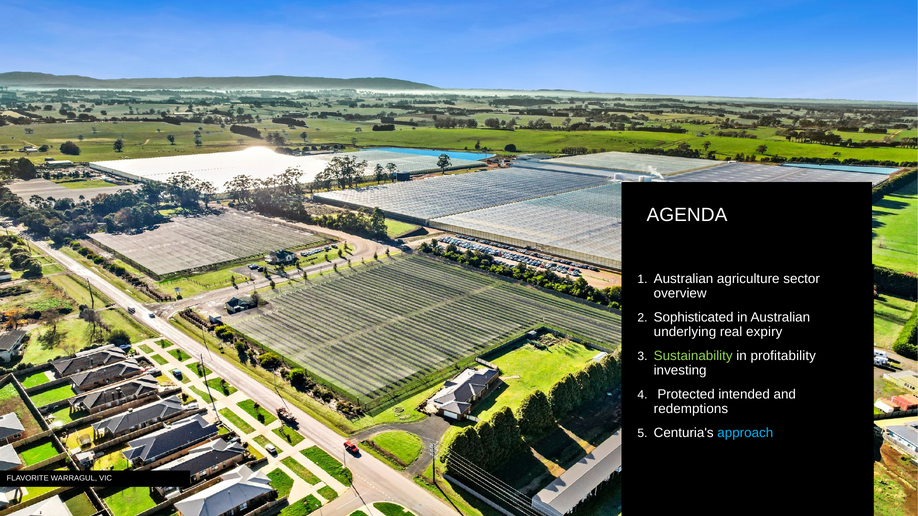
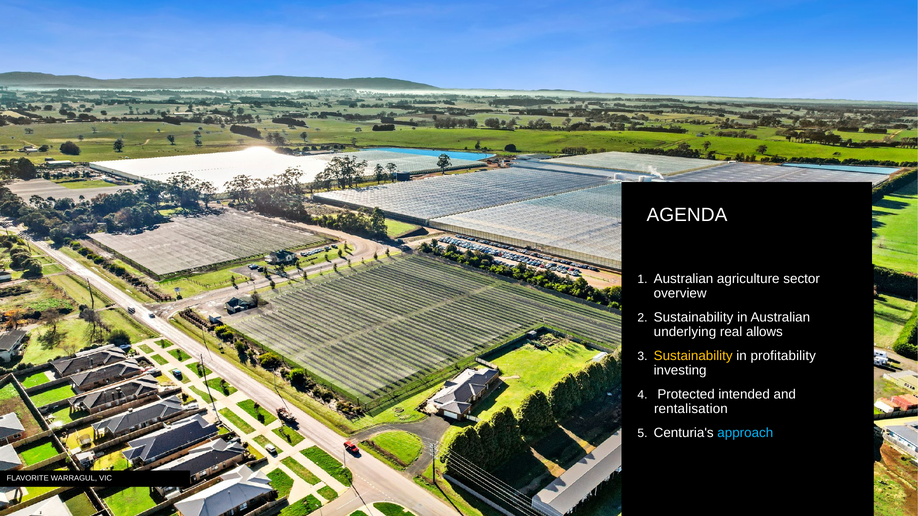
Sophisticated at (694, 317): Sophisticated -> Sustainability
expiry: expiry -> allows
Sustainability at (693, 356) colour: light green -> yellow
redemptions: redemptions -> rentalisation
